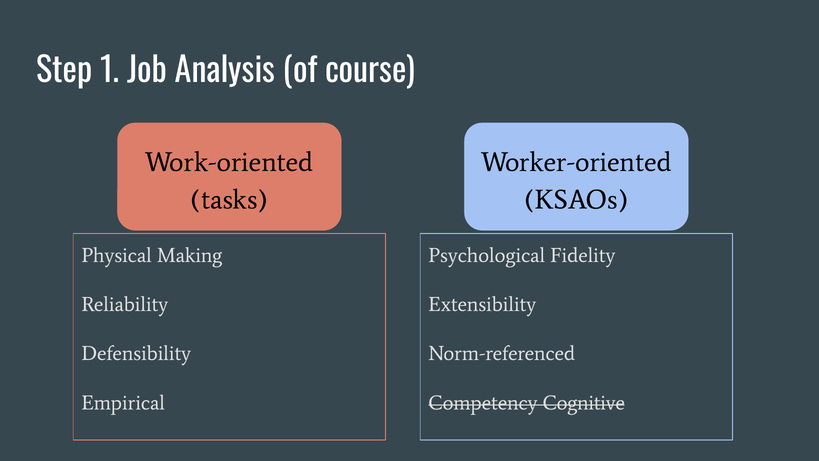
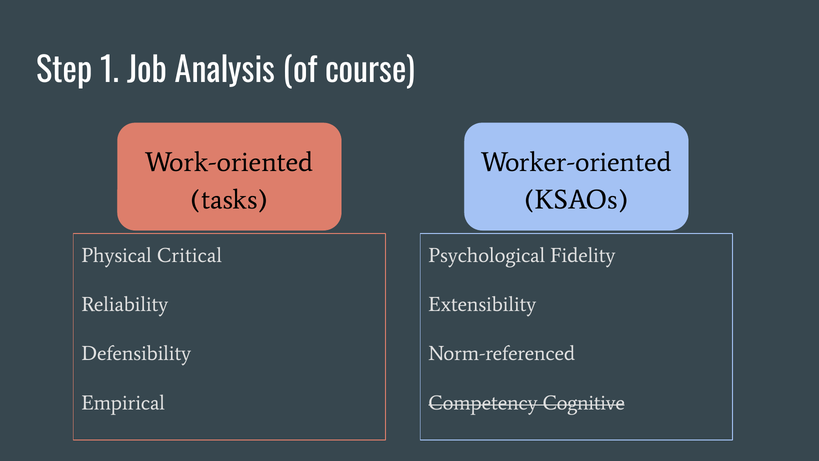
Making: Making -> Critical
